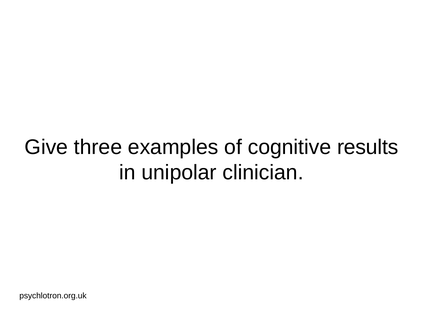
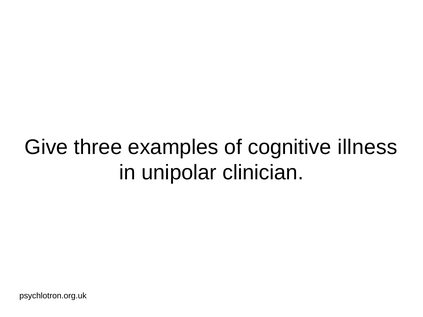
results: results -> illness
